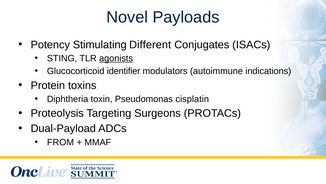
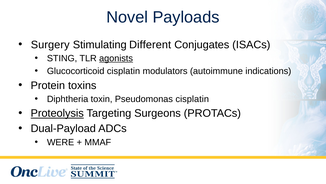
Potency: Potency -> Surgery
Glucocorticoid identifier: identifier -> cisplatin
Proteolysis underline: none -> present
FROM: FROM -> WERE
